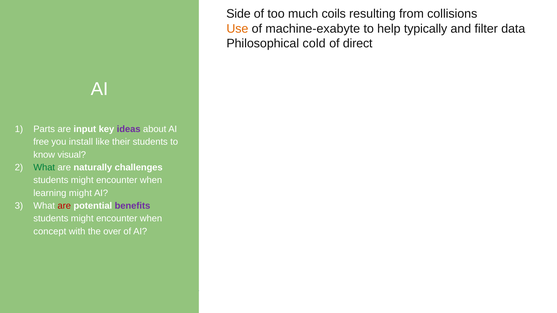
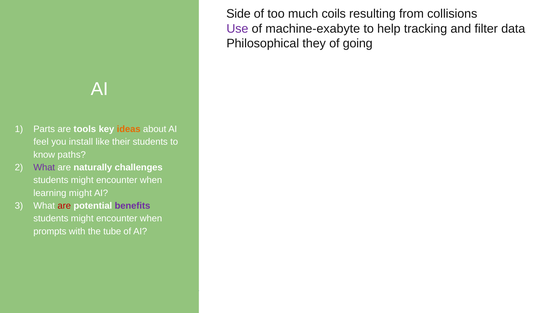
Use colour: orange -> purple
typically: typically -> tracking
cold: cold -> they
direct: direct -> going
input: input -> tools
ideas colour: purple -> orange
free: free -> feel
visual: visual -> paths
What at (44, 168) colour: green -> purple
concept: concept -> prompts
over: over -> tube
